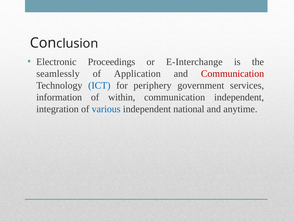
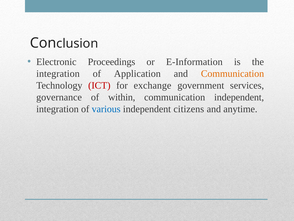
E-Interchange: E-Interchange -> E-Information
seamlessly at (58, 73): seamlessly -> integration
Communication at (233, 73) colour: red -> orange
ICT colour: blue -> red
periphery: periphery -> exchange
information: information -> governance
national: national -> citizens
